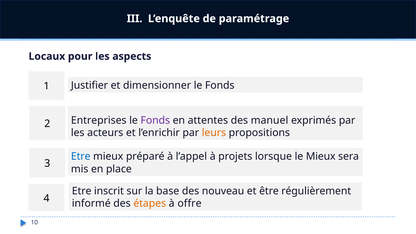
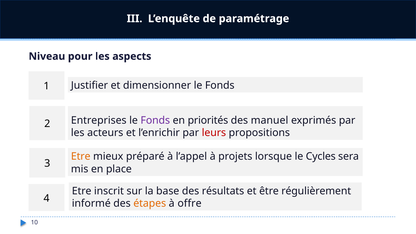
Locaux: Locaux -> Niveau
attentes: attentes -> priorités
leurs colour: orange -> red
Etre at (81, 156) colour: blue -> orange
le Mieux: Mieux -> Cycles
nouveau: nouveau -> résultats
